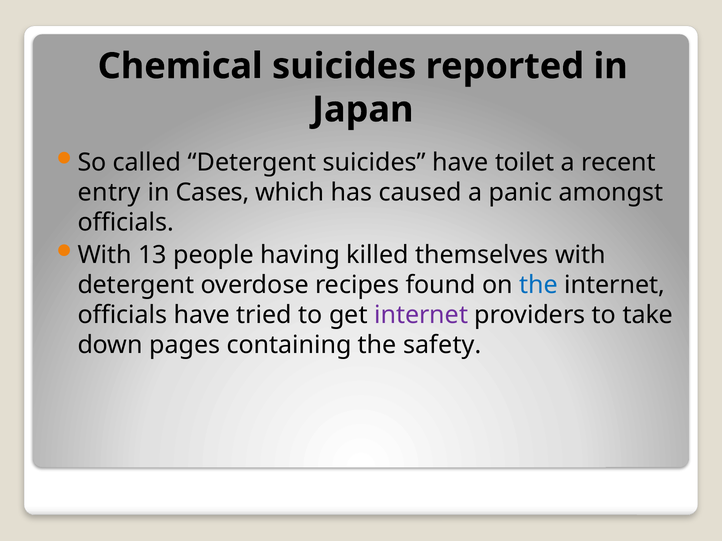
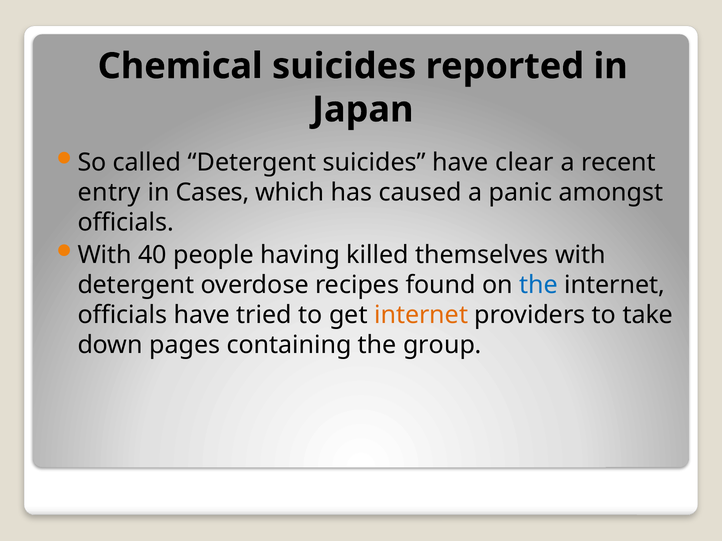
toilet: toilet -> clear
13: 13 -> 40
internet at (421, 315) colour: purple -> orange
safety: safety -> group
